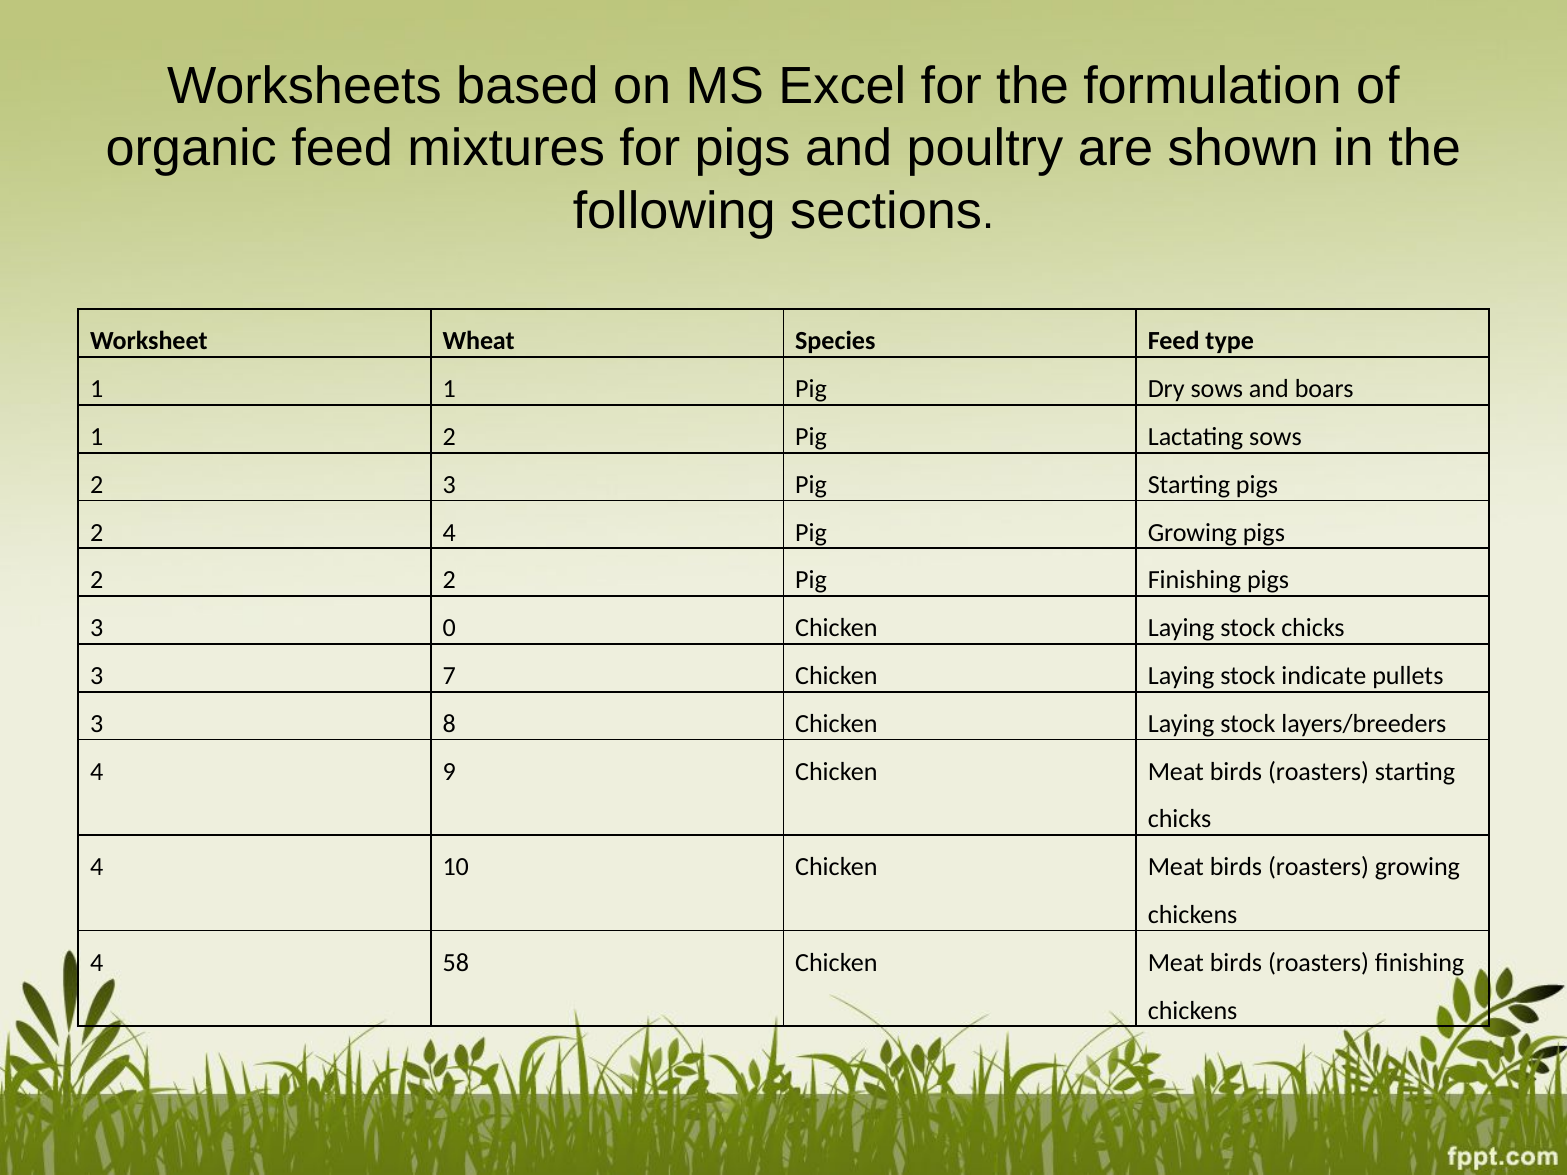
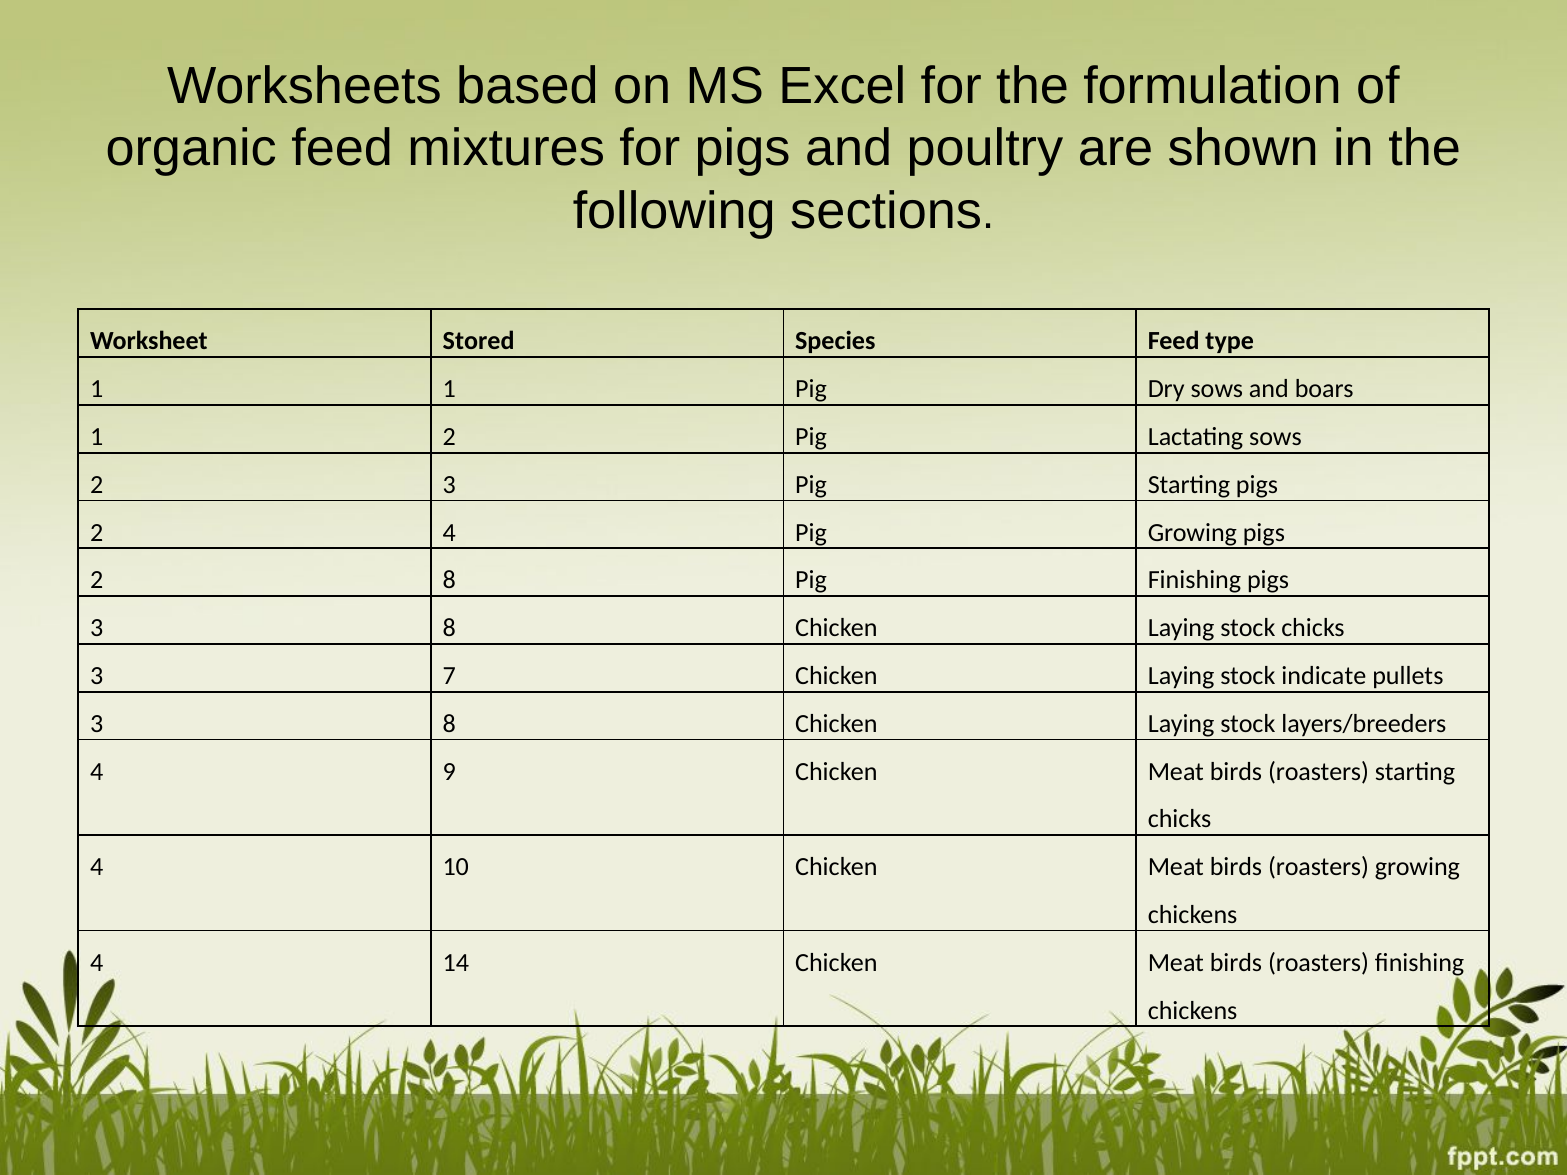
Wheat: Wheat -> Stored
2 2: 2 -> 8
0 at (449, 628): 0 -> 8
58: 58 -> 14
